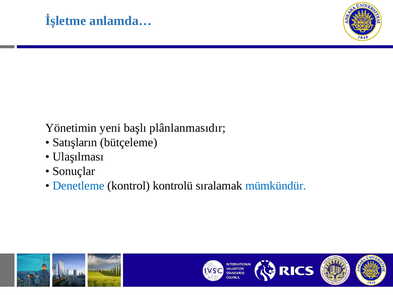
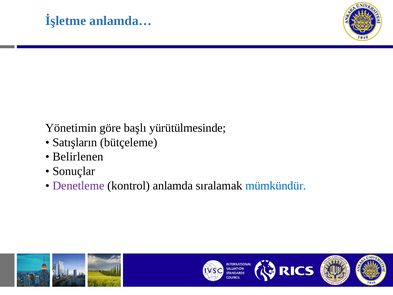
yeni: yeni -> göre
plânlanmasıdır: plânlanmasıdır -> yürütülmesinde
Ulaşılması: Ulaşılması -> Belirlenen
Denetleme colour: blue -> purple
kontrolü: kontrolü -> anlamda
